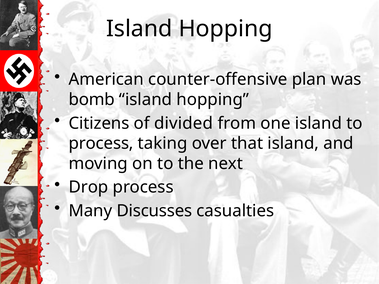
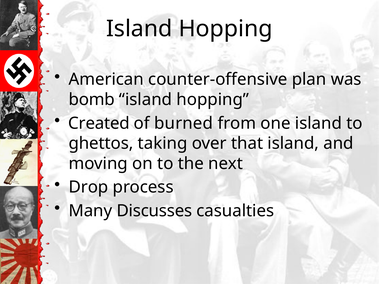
Citizens: Citizens -> Created
divided: divided -> burned
process at (101, 144): process -> ghettos
